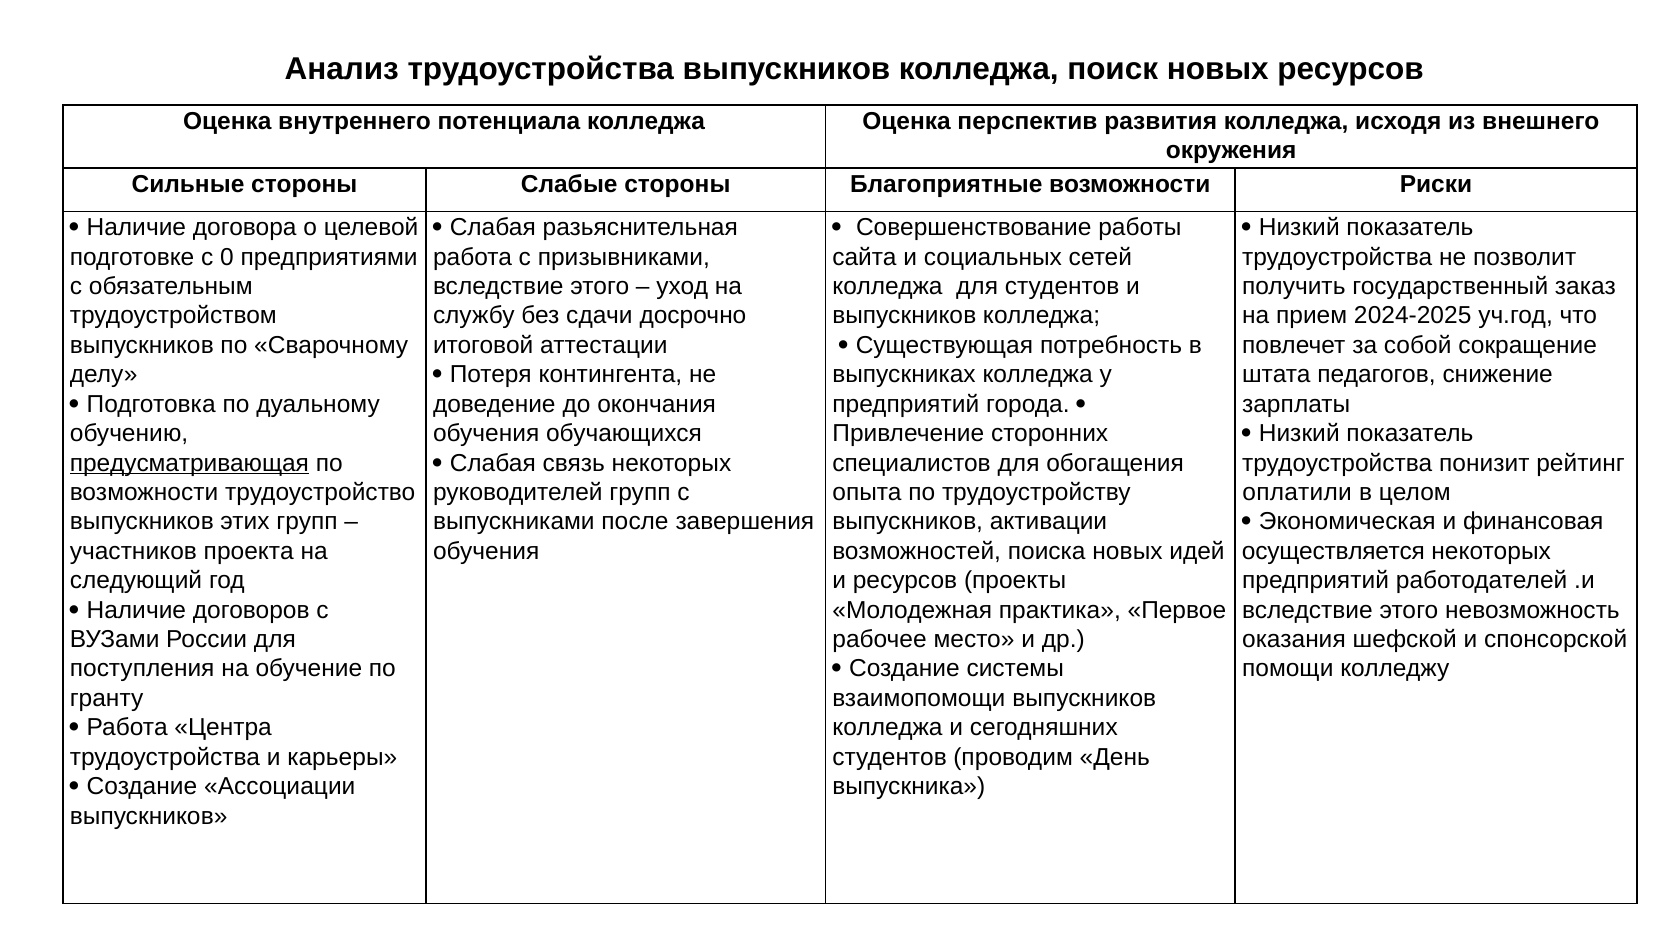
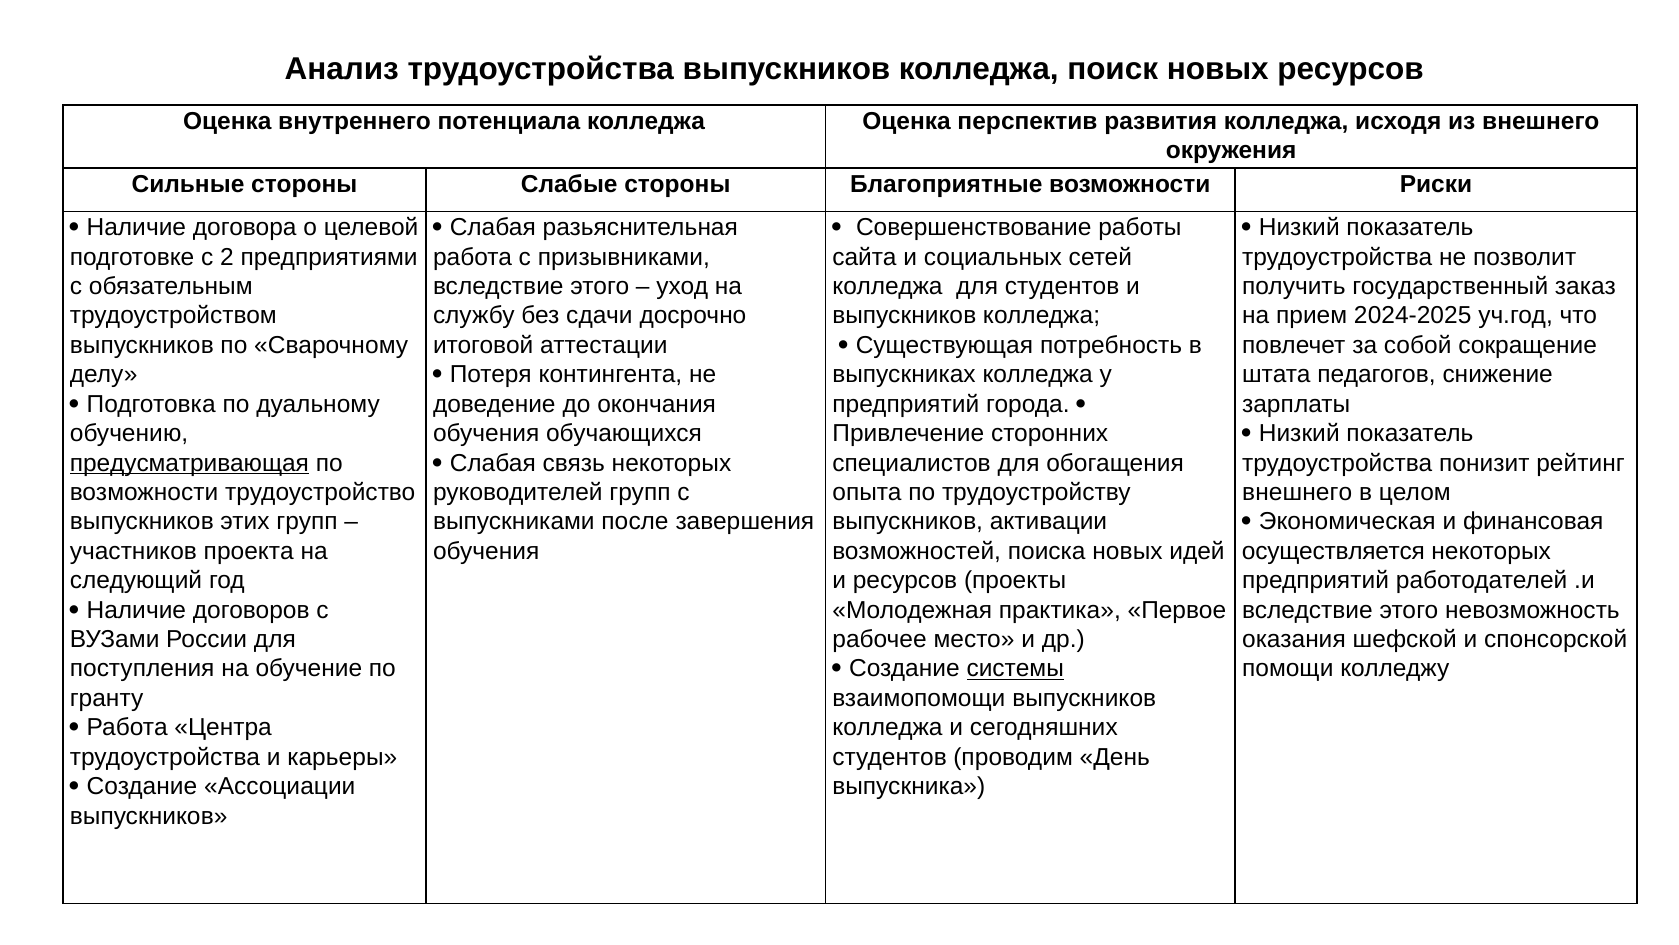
0: 0 -> 2
оплатили at (1297, 492): оплатили -> внешнего
системы underline: none -> present
